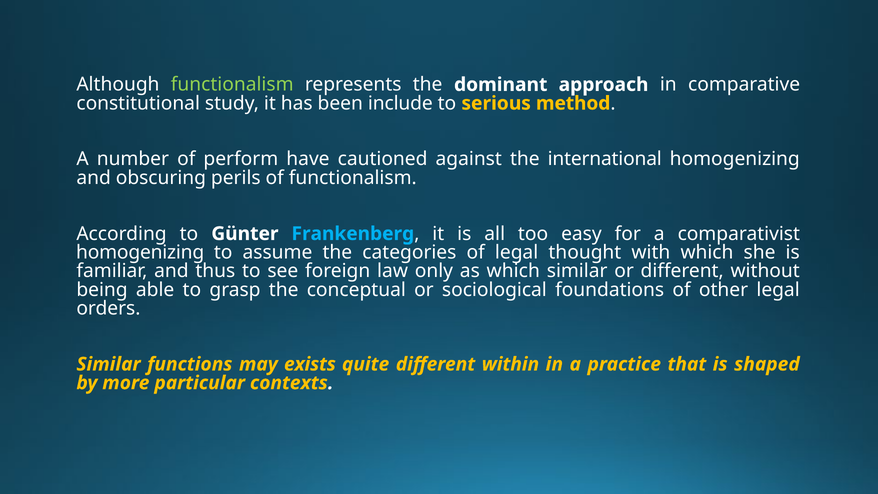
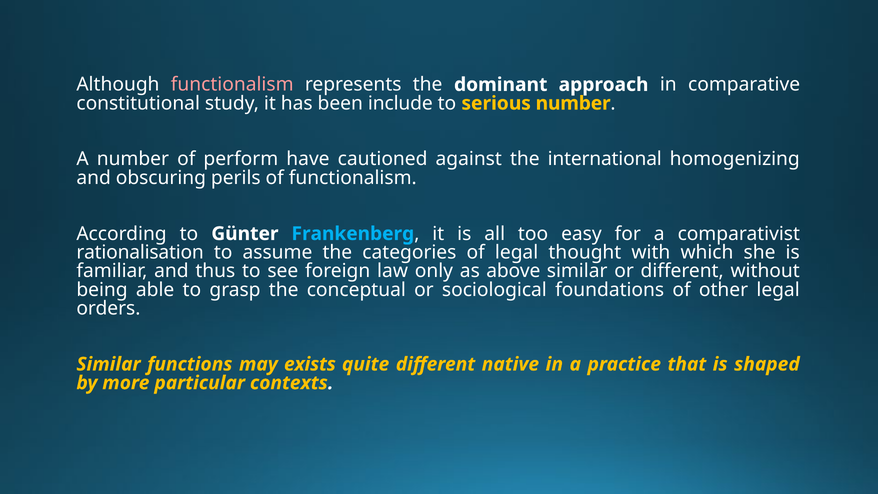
functionalism at (232, 85) colour: light green -> pink
serious method: method -> number
homogenizing at (140, 252): homogenizing -> rationalisation
as which: which -> above
within: within -> native
